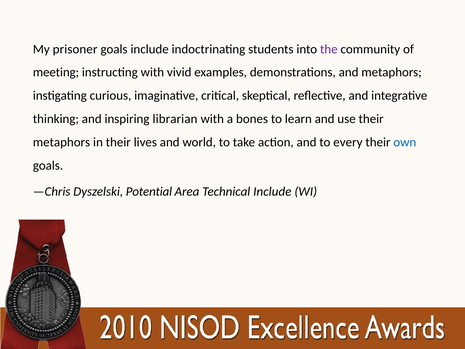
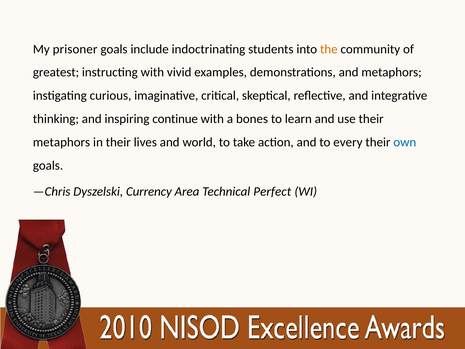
the colour: purple -> orange
meeting: meeting -> greatest
librarian: librarian -> continue
Potential: Potential -> Currency
Technical Include: Include -> Perfect
